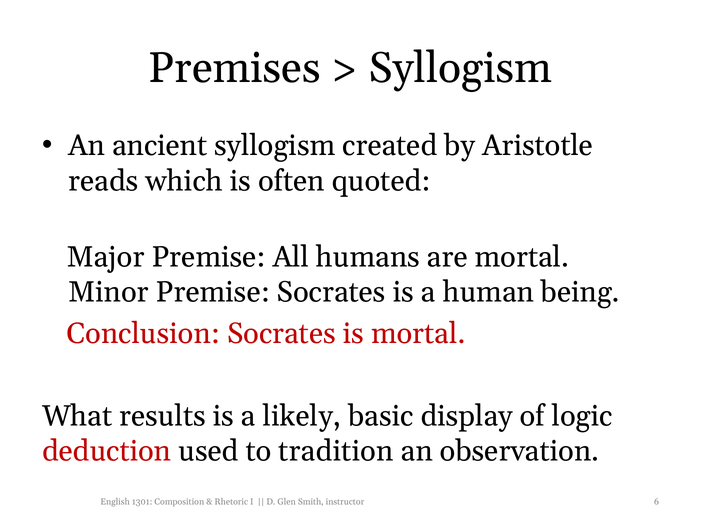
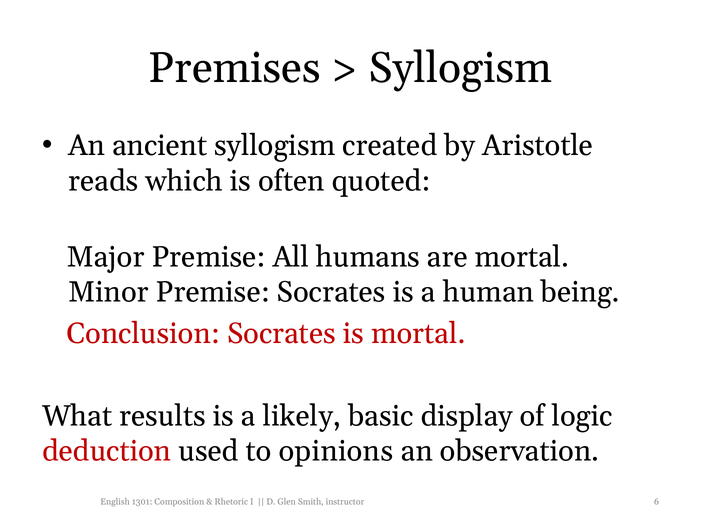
tradition: tradition -> opinions
